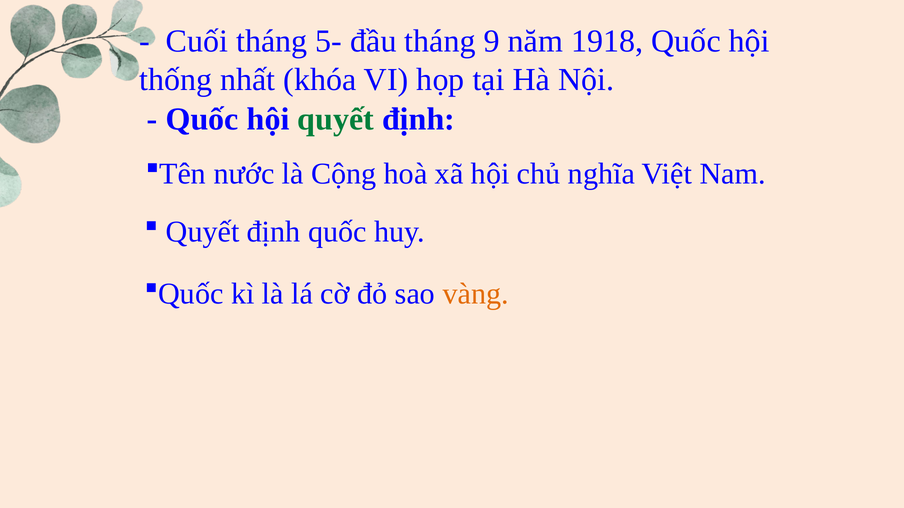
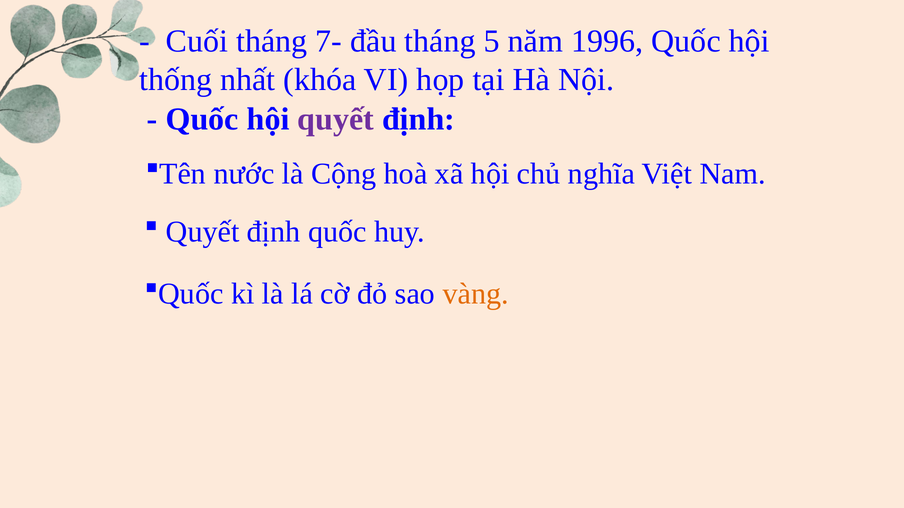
5-: 5- -> 7-
9: 9 -> 5
1918: 1918 -> 1996
quyết at (336, 119) colour: green -> purple
